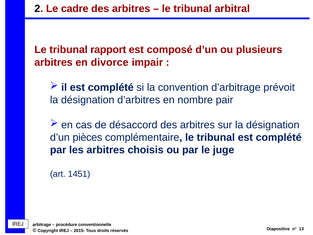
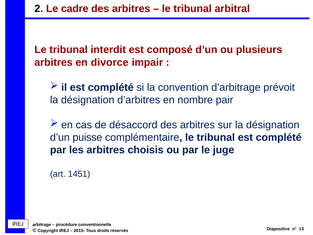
rapport: rapport -> interdit
pièces: pièces -> puisse
